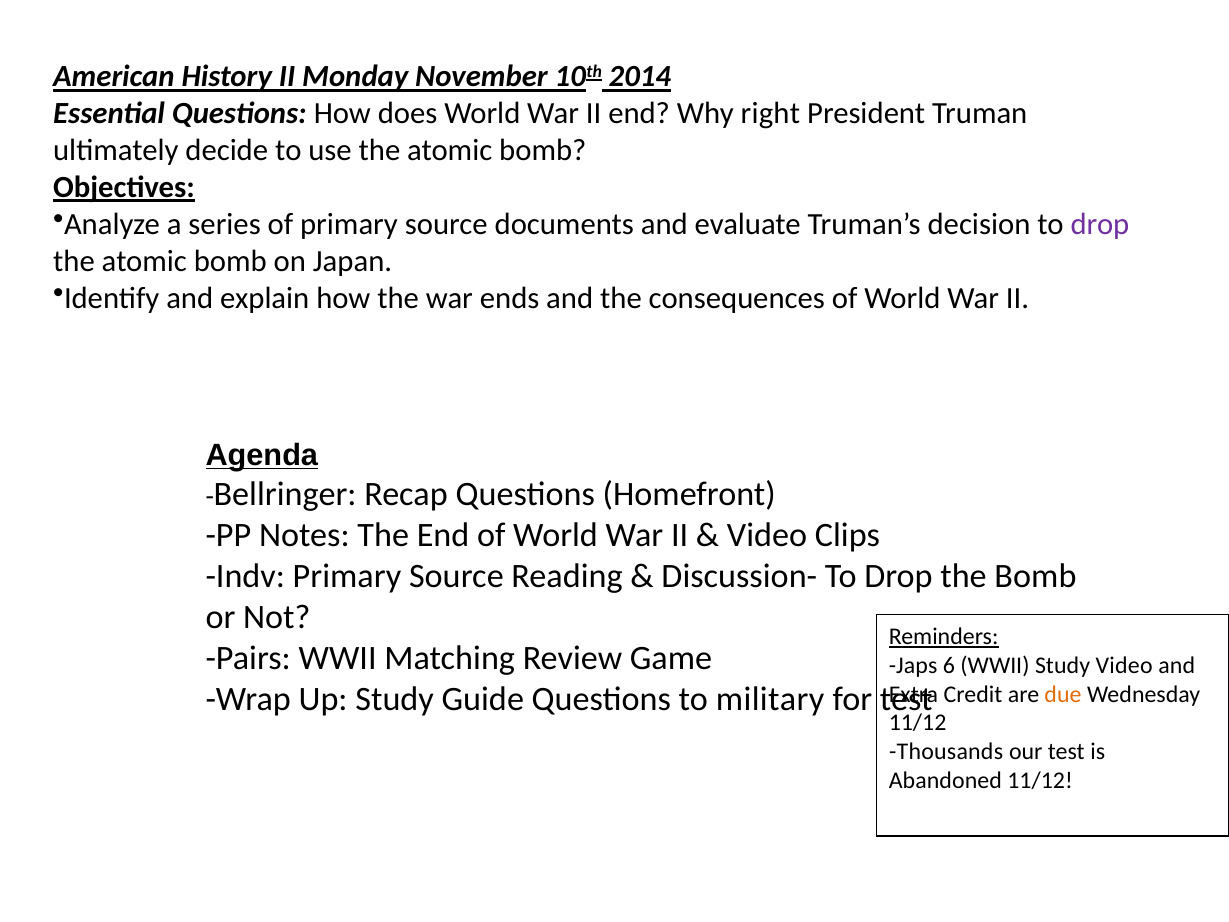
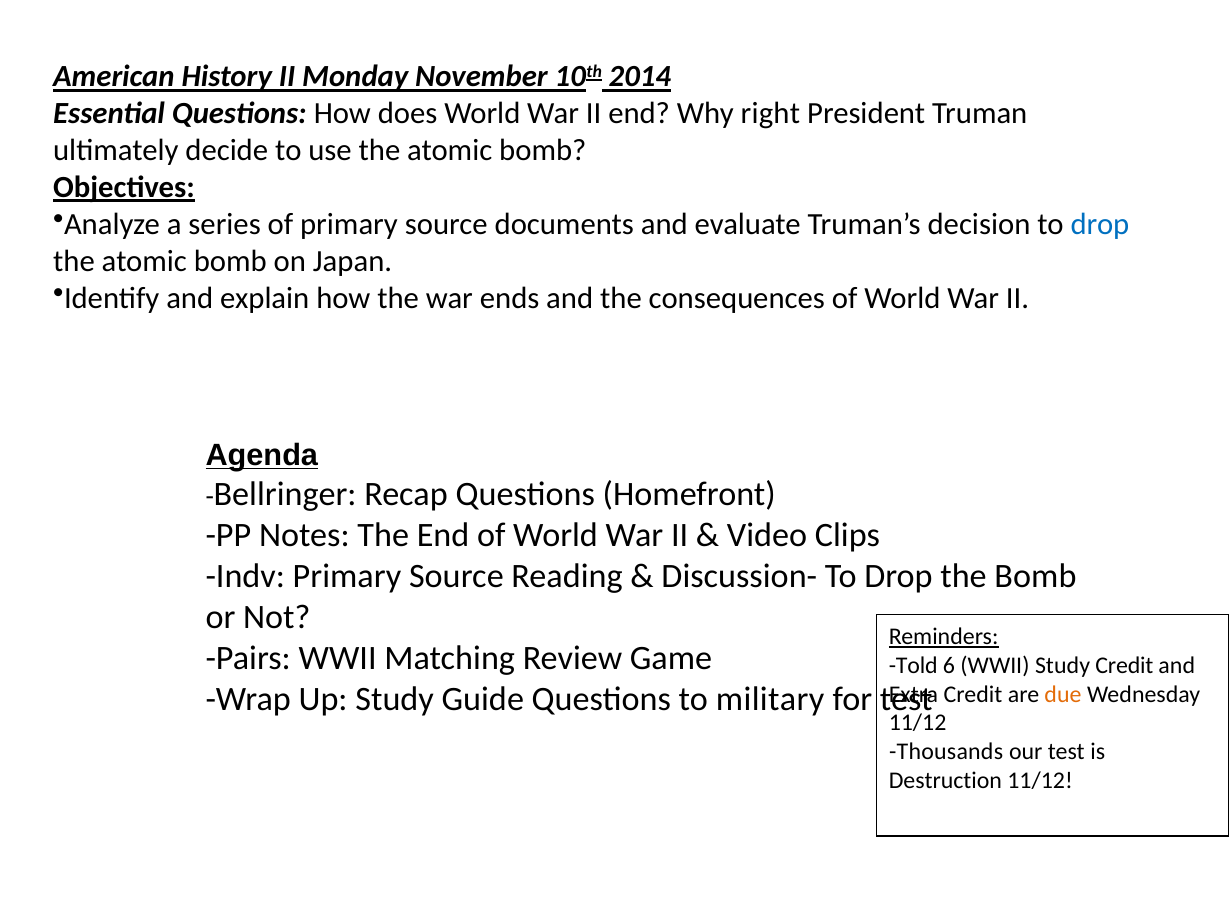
drop at (1100, 224) colour: purple -> blue
Japs: Japs -> Told
Study Video: Video -> Credit
Abandoned: Abandoned -> Destruction
